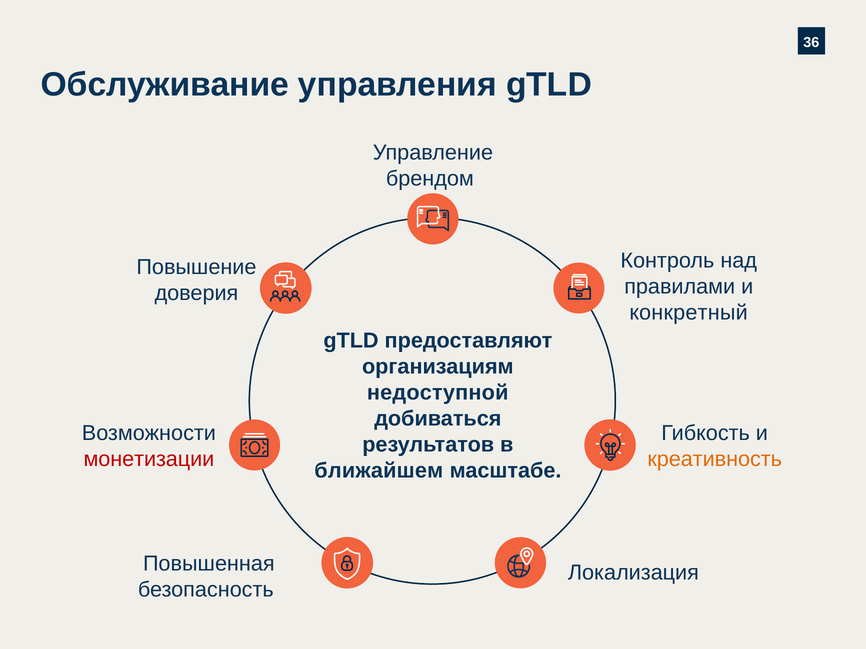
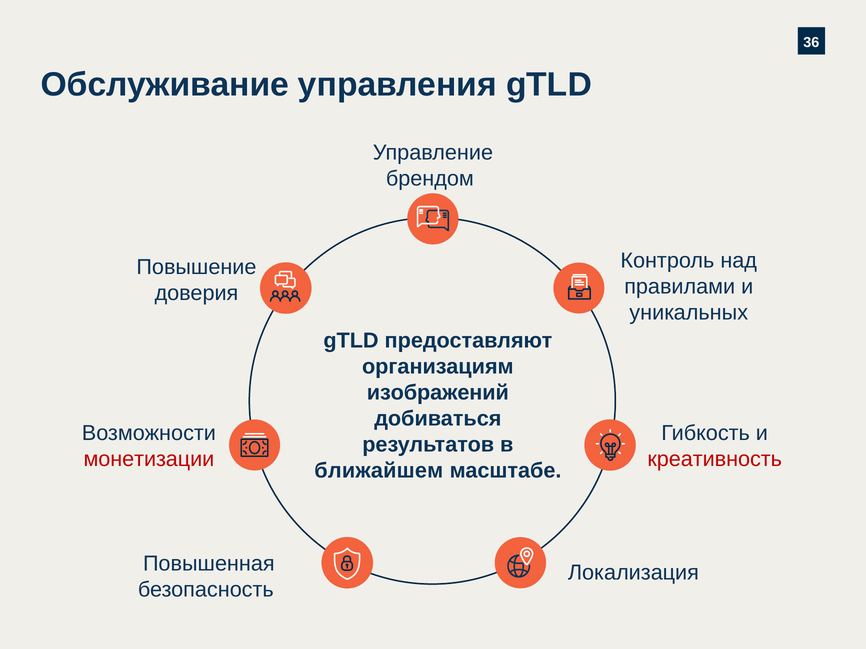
конкретный: конкретный -> уникальных
недоступной: недоступной -> изображений
креативность colour: orange -> red
